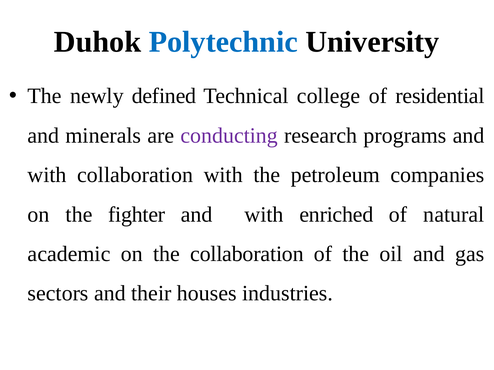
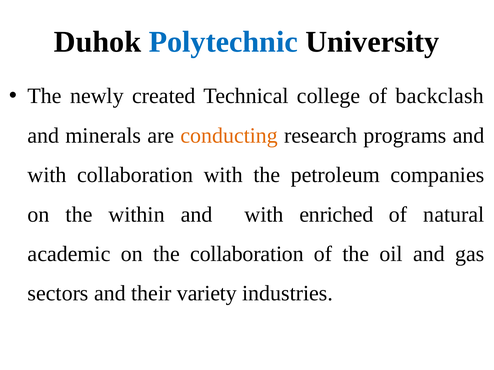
defined: defined -> created
residential: residential -> backclash
conducting colour: purple -> orange
fighter: fighter -> within
houses: houses -> variety
